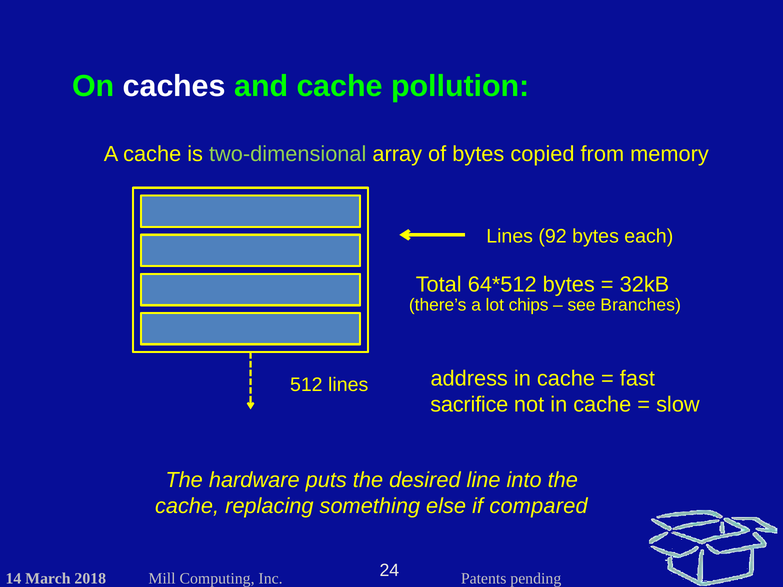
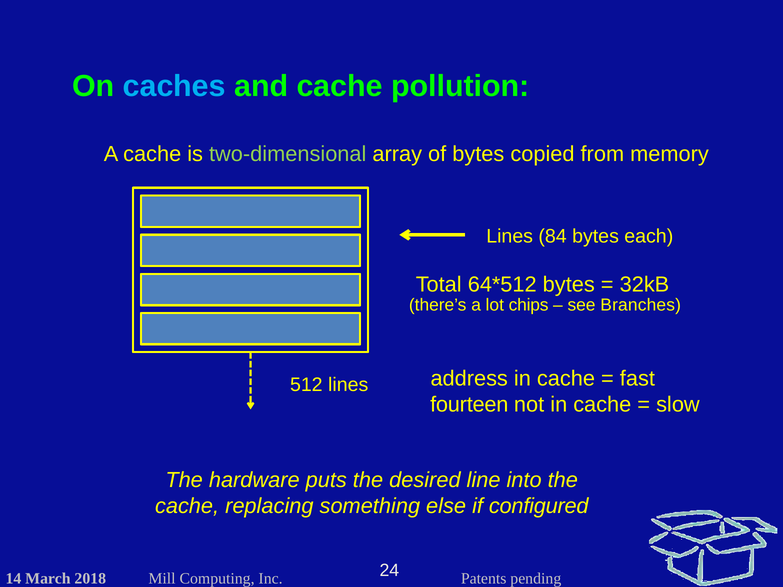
caches colour: white -> light blue
92: 92 -> 84
sacrifice: sacrifice -> fourteen
compared: compared -> configured
